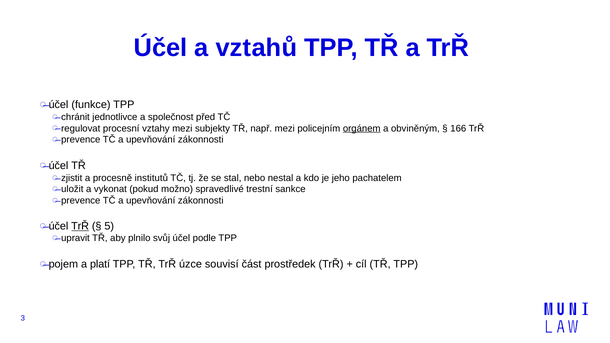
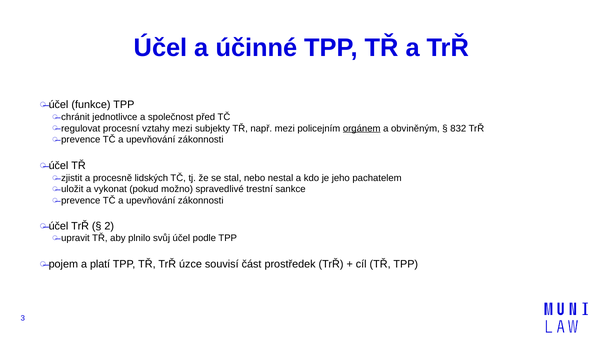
vztahů: vztahů -> účinné
166: 166 -> 832
institutů: institutů -> lidských
TrŘ at (80, 226) underline: present -> none
5: 5 -> 2
